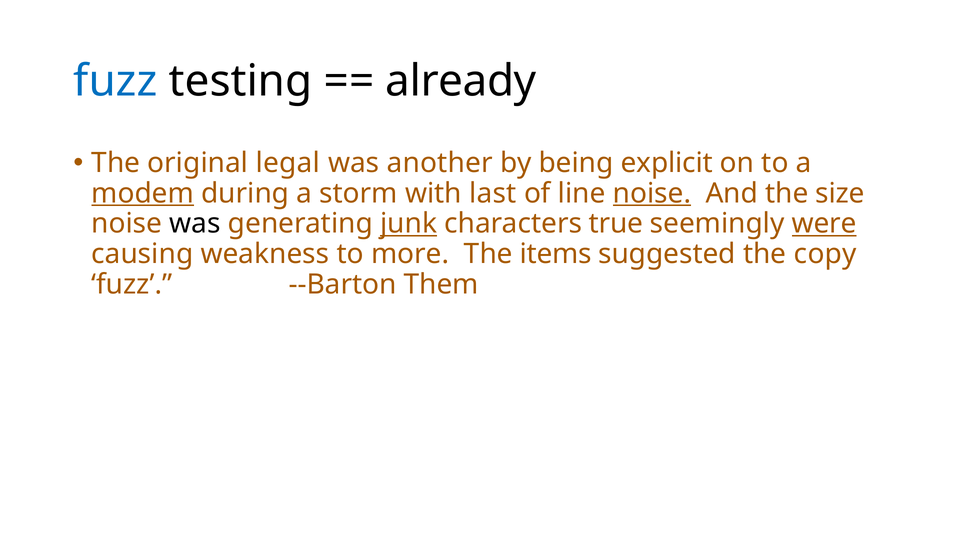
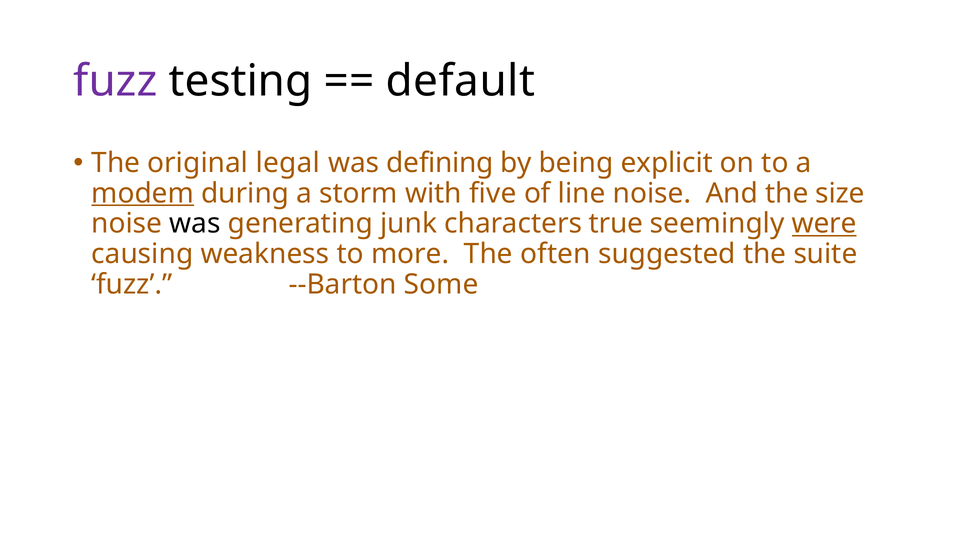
fuzz at (115, 81) colour: blue -> purple
already: already -> default
another: another -> defining
last: last -> five
noise at (652, 193) underline: present -> none
junk underline: present -> none
items: items -> often
copy: copy -> suite
Them: Them -> Some
